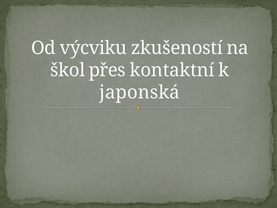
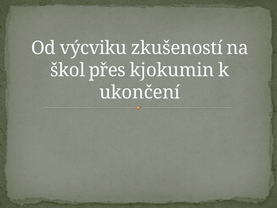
kontaktní: kontaktní -> kjokumin
japonská: japonská -> ukončení
